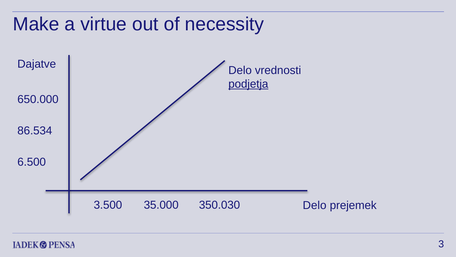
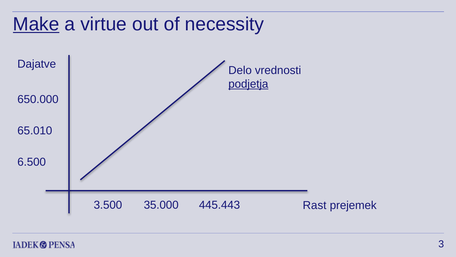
Make underline: none -> present
86.534: 86.534 -> 65.010
350.030: 350.030 -> 445.443
Delo at (315, 205): Delo -> Rast
